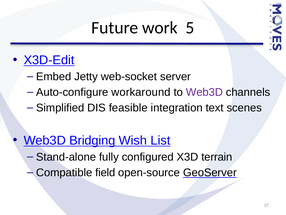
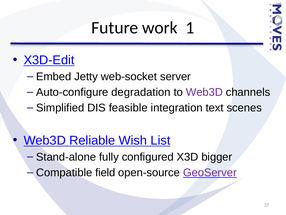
5: 5 -> 1
workaround: workaround -> degradation
Bridging: Bridging -> Reliable
terrain: terrain -> bigger
GeoServer colour: black -> purple
